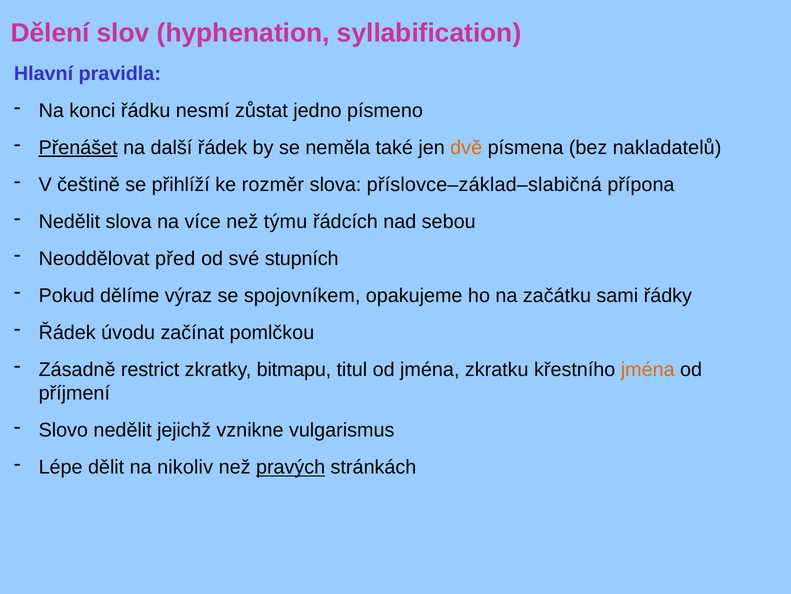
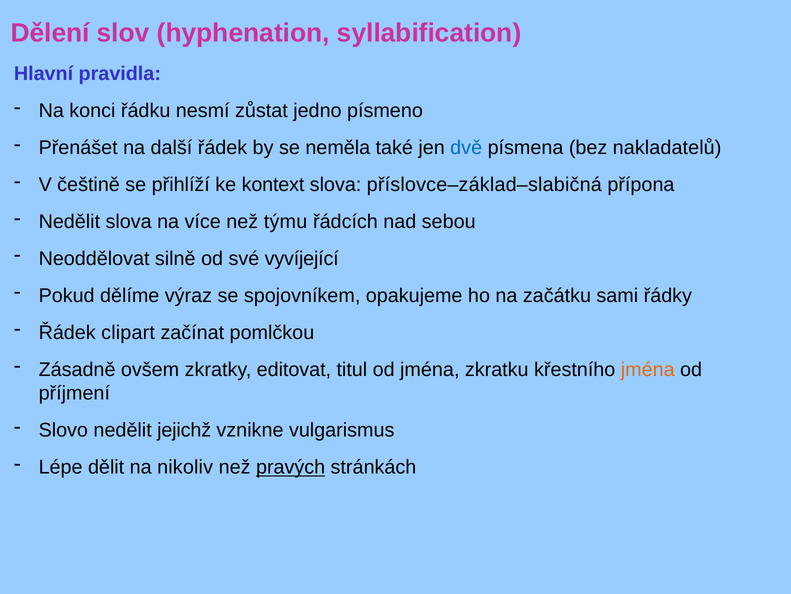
Přenášet underline: present -> none
dvě colour: orange -> blue
rozměr: rozměr -> kontext
před: před -> silně
stupních: stupních -> vyvíjející
úvodu: úvodu -> clipart
restrict: restrict -> ovšem
bitmapu: bitmapu -> editovat
